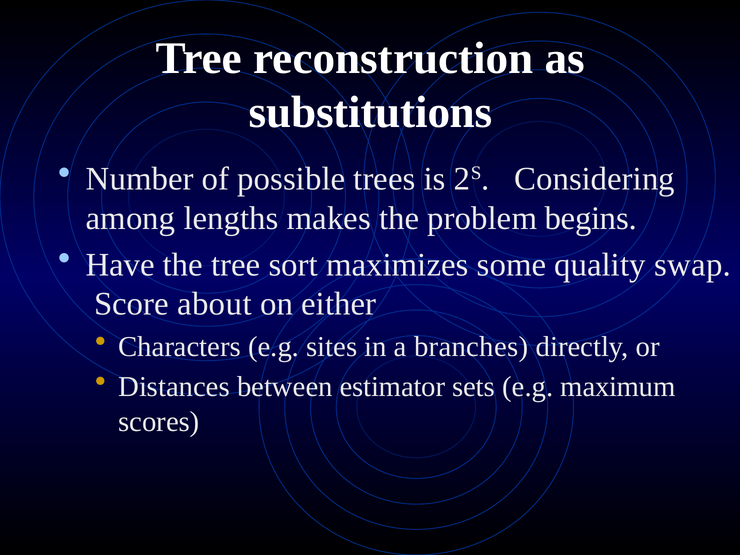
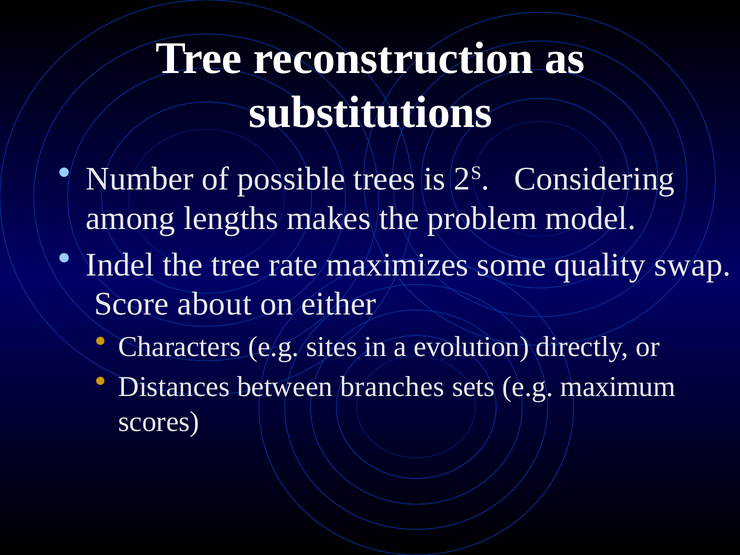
begins: begins -> model
Have: Have -> Indel
sort: sort -> rate
branches: branches -> evolution
estimator: estimator -> branches
